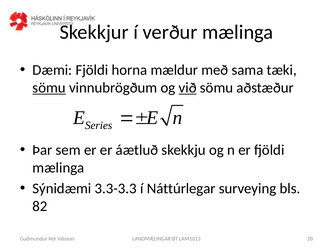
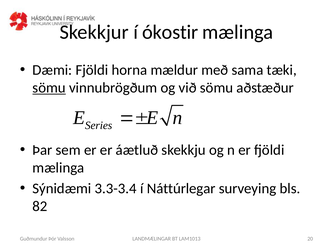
verður: verður -> ókostir
við underline: present -> none
3.3-3.3: 3.3-3.3 -> 3.3-3.4
